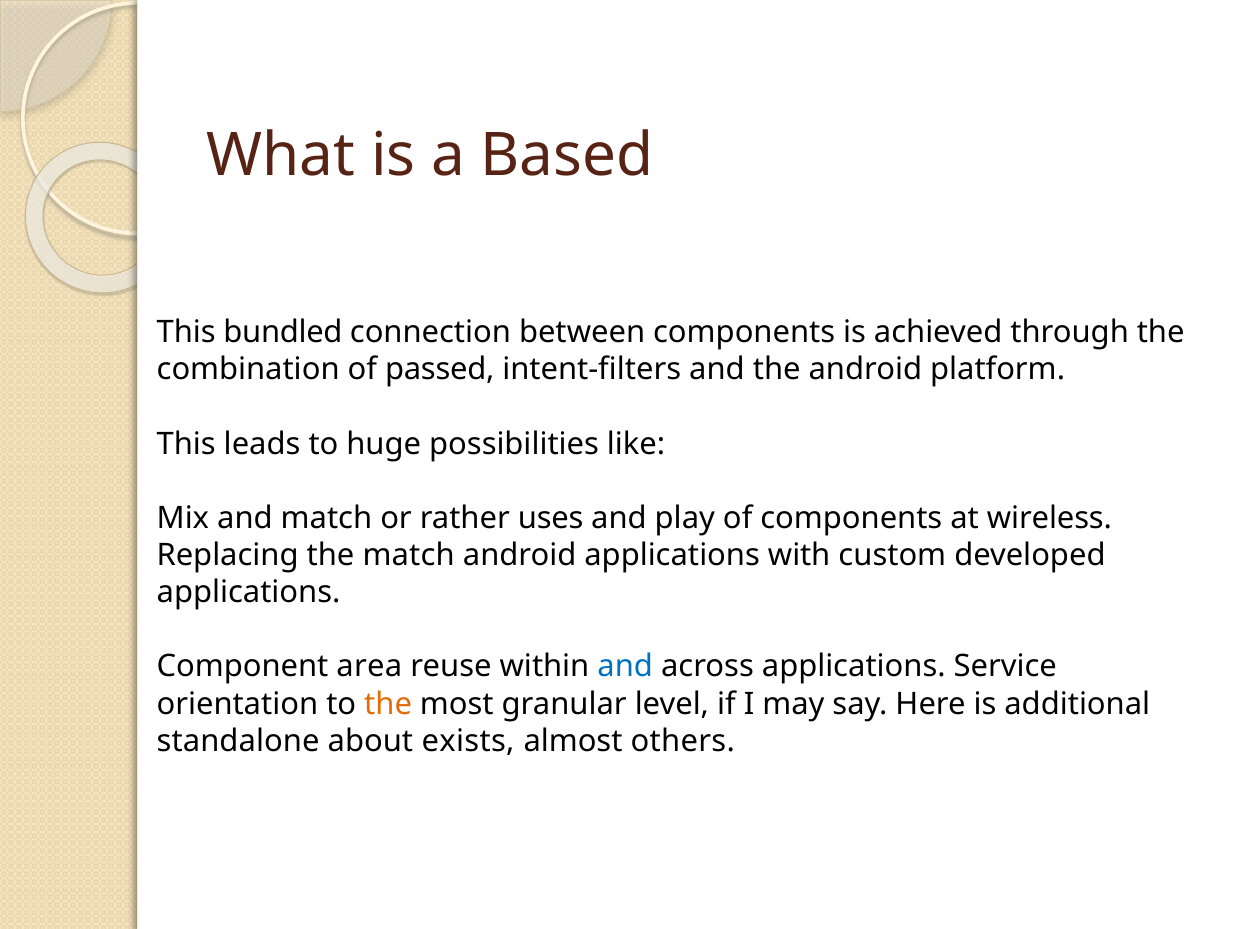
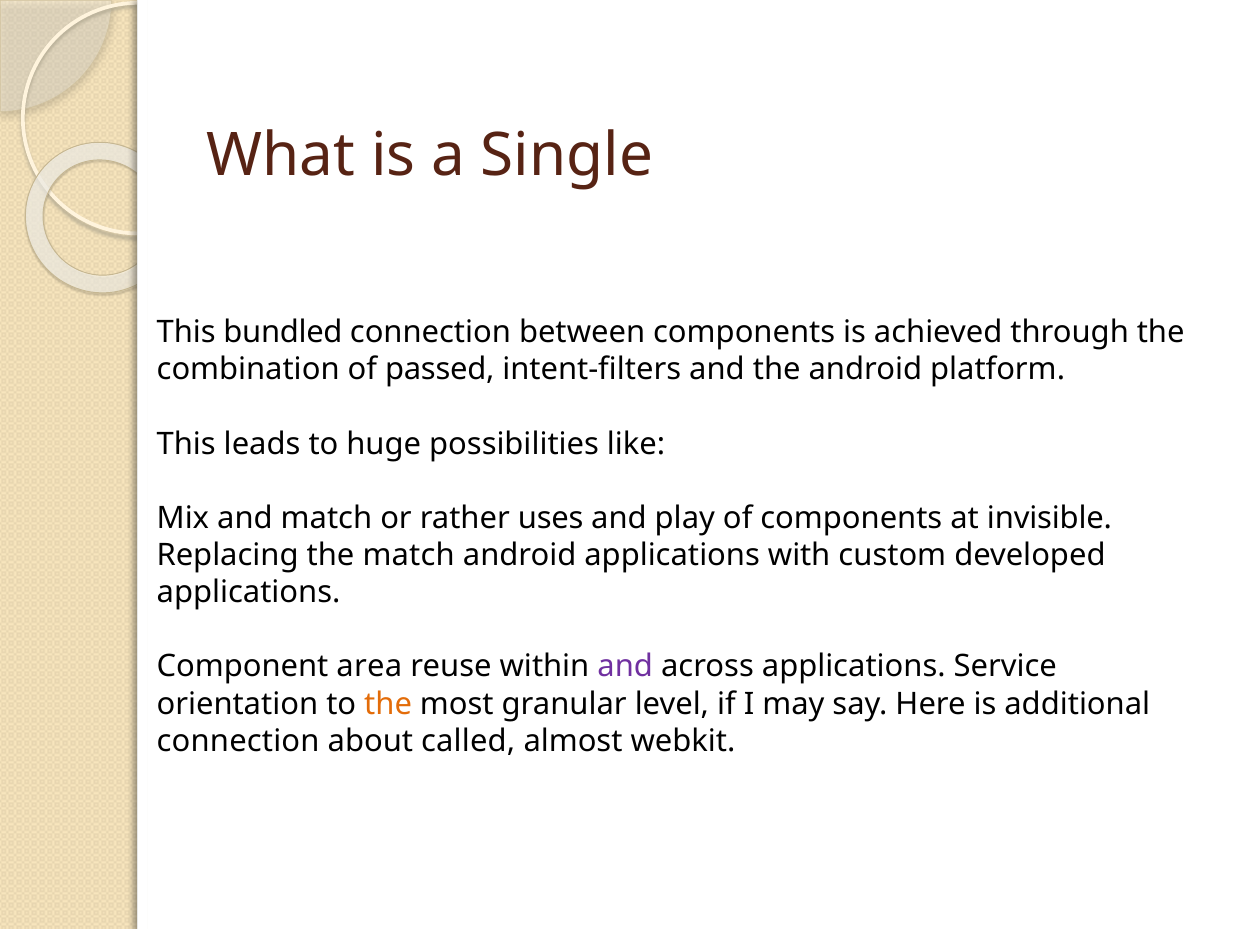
Based: Based -> Single
wireless: wireless -> invisible
and at (625, 667) colour: blue -> purple
standalone at (238, 741): standalone -> connection
exists: exists -> called
others: others -> webkit
